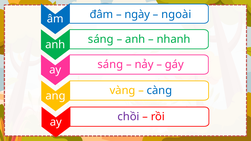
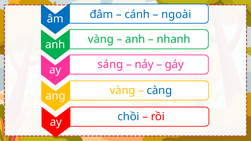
ngày: ngày -> cánh
anh sáng: sáng -> vàng
chồi colour: purple -> blue
